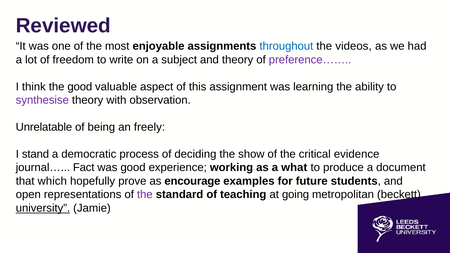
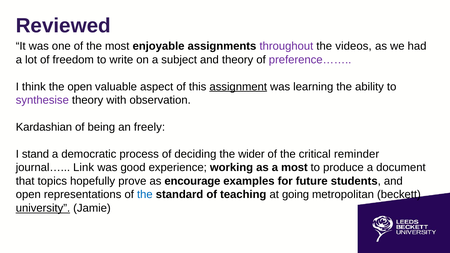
throughout colour: blue -> purple
the good: good -> open
assignment underline: none -> present
Unrelatable: Unrelatable -> Kardashian
show: show -> wider
evidence: evidence -> reminder
Fact: Fact -> Link
a what: what -> most
which: which -> topics
the at (145, 195) colour: purple -> blue
